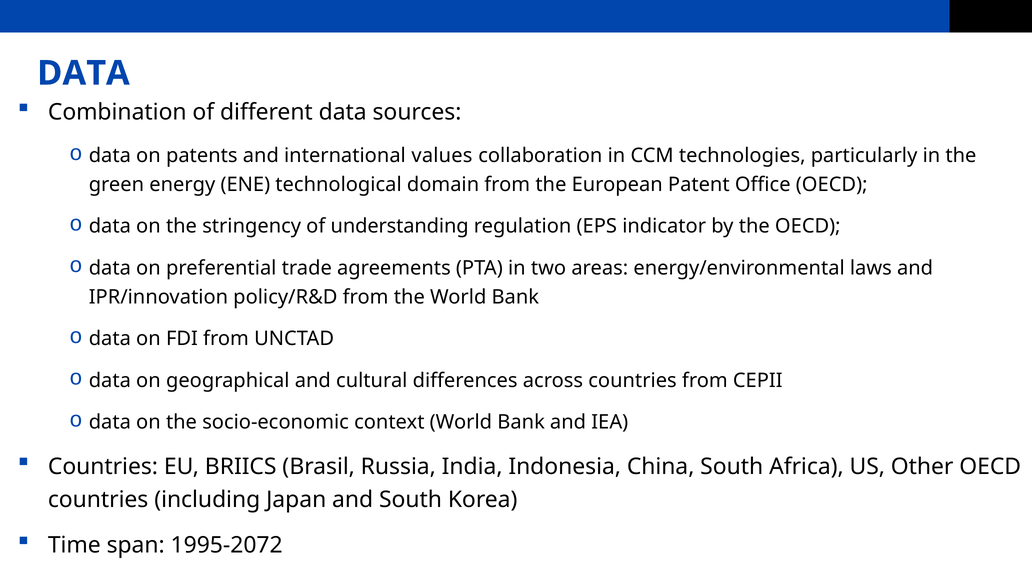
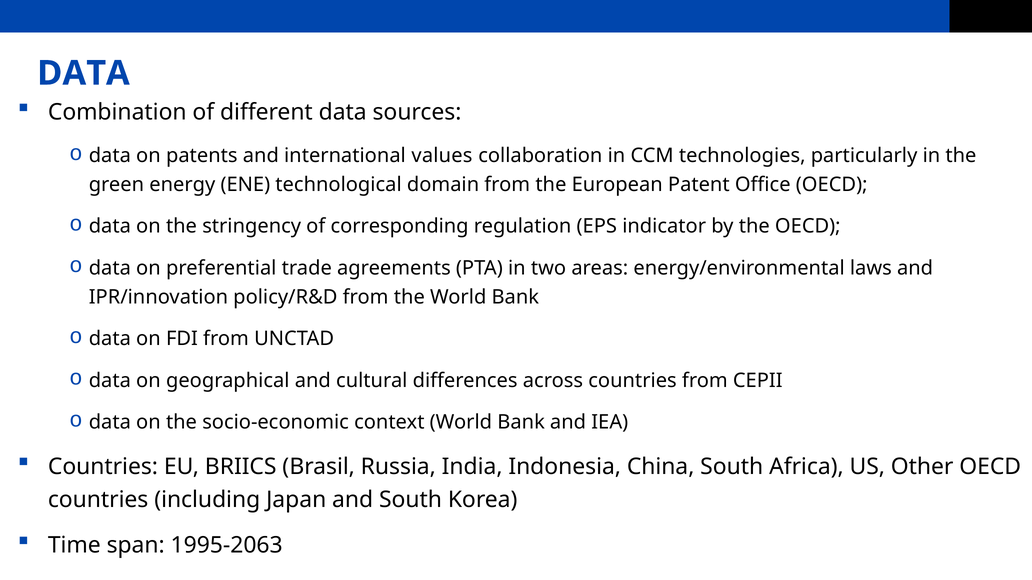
understanding: understanding -> corresponding
1995-2072: 1995-2072 -> 1995-2063
